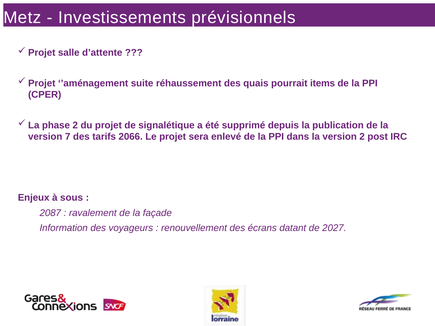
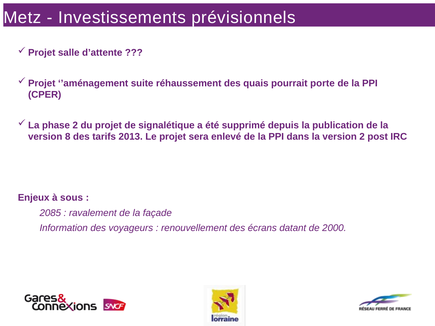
items: items -> porte
7: 7 -> 8
2066: 2066 -> 2013
2087: 2087 -> 2085
2027: 2027 -> 2000
